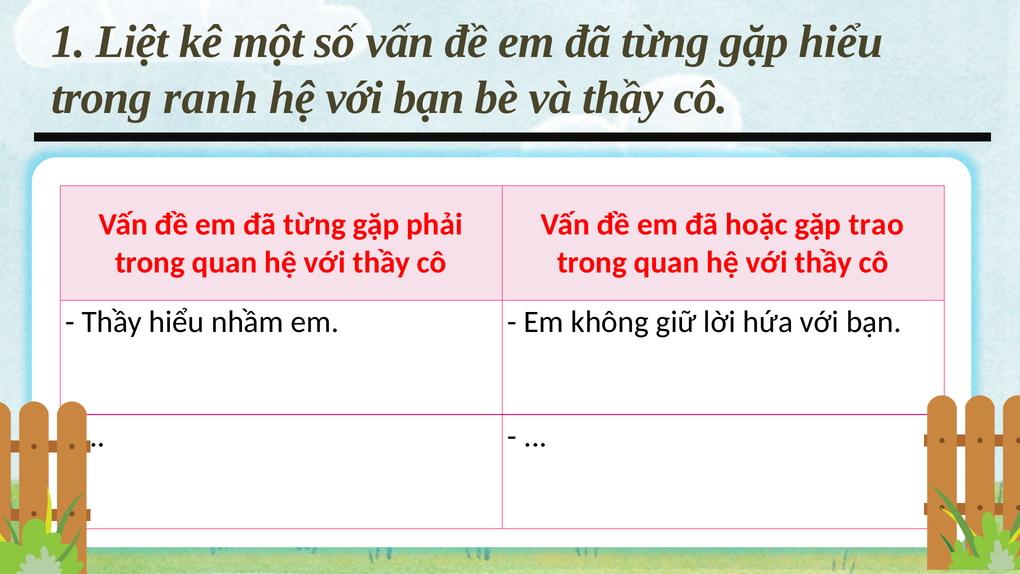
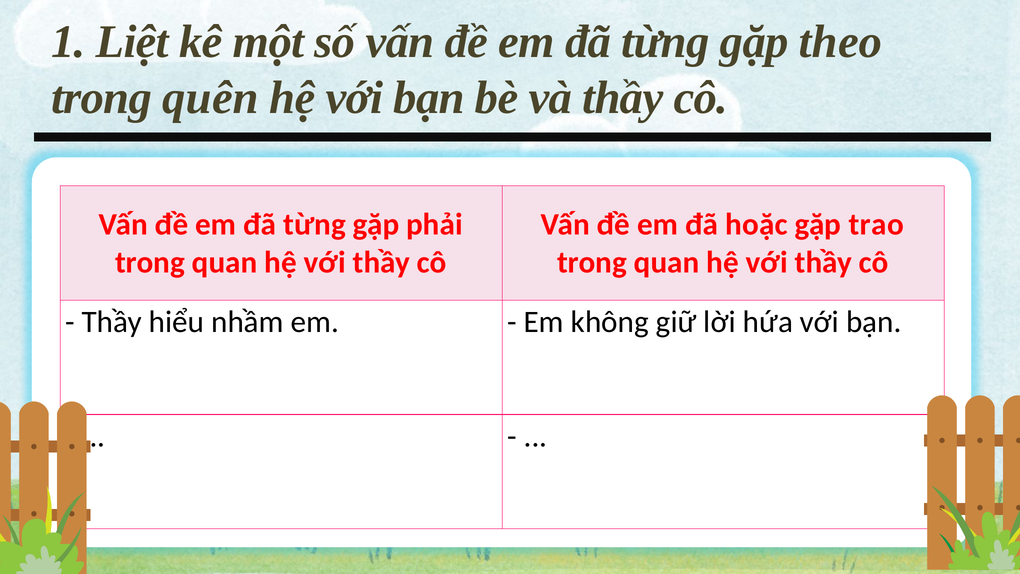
gặp hiểu: hiểu -> theo
ranh: ranh -> quên
